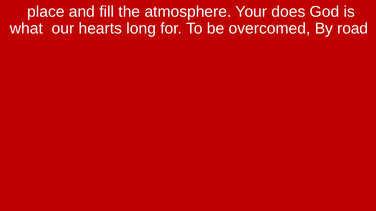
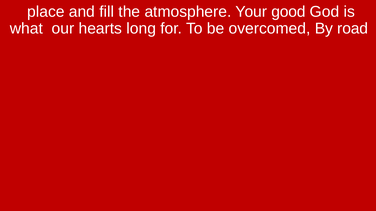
does: does -> good
